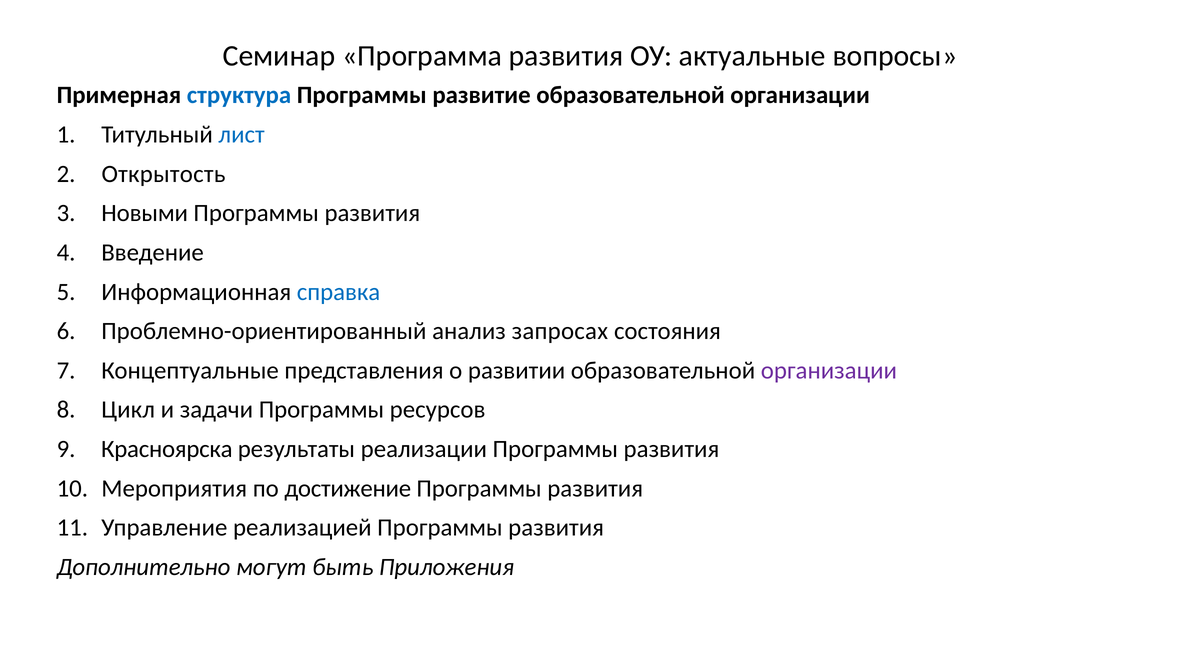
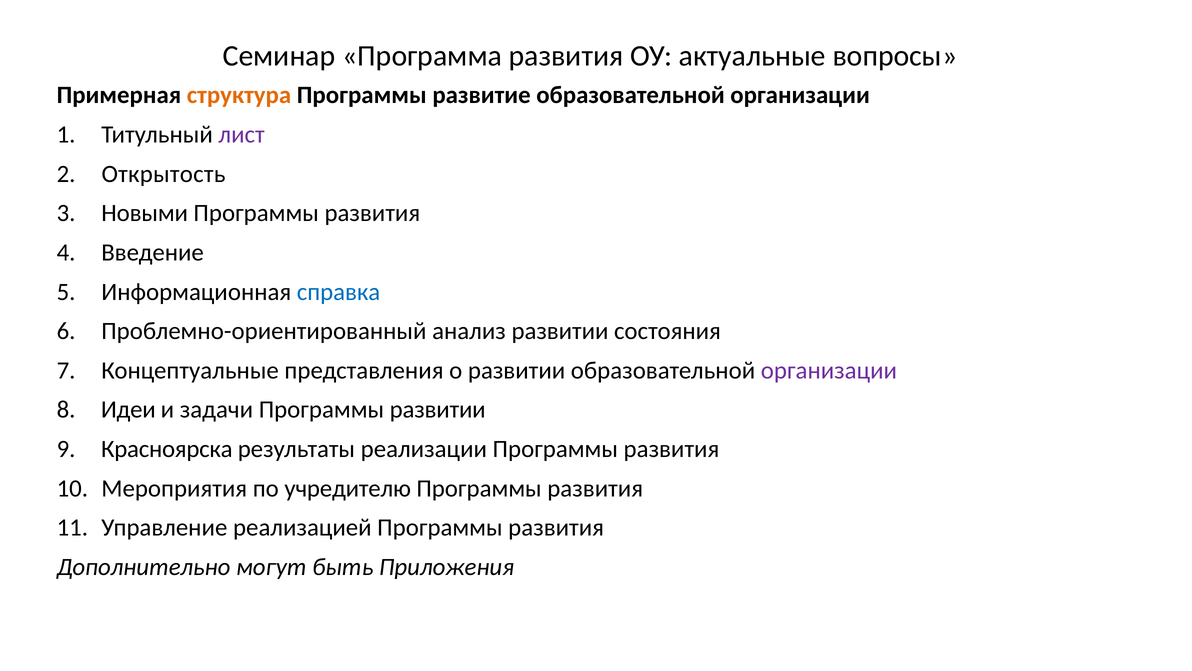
структура colour: blue -> orange
лист colour: blue -> purple
анализ запросах: запросах -> развитии
Цикл: Цикл -> Идеи
Программы ресурсов: ресурсов -> развитии
достижение: достижение -> учредителю
